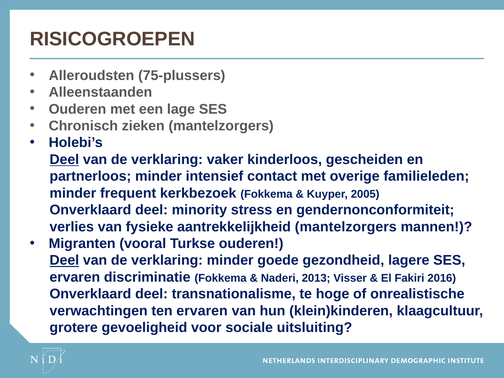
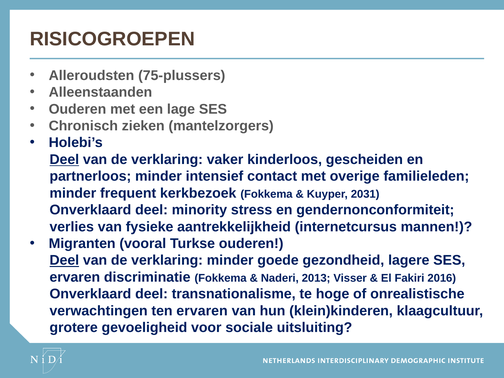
2005: 2005 -> 2031
aantrekkelijkheid mantelzorgers: mantelzorgers -> internetcursus
